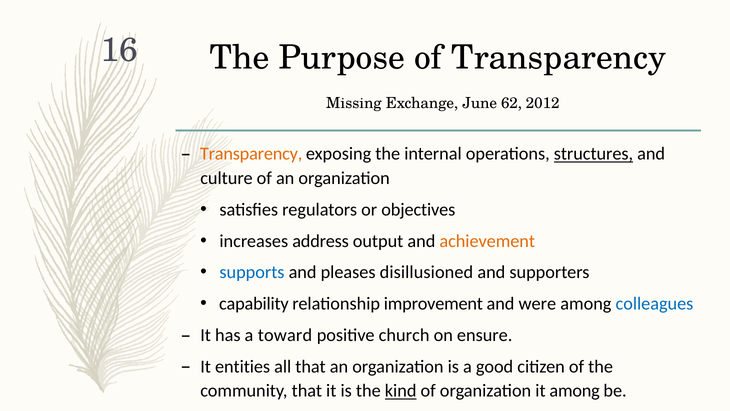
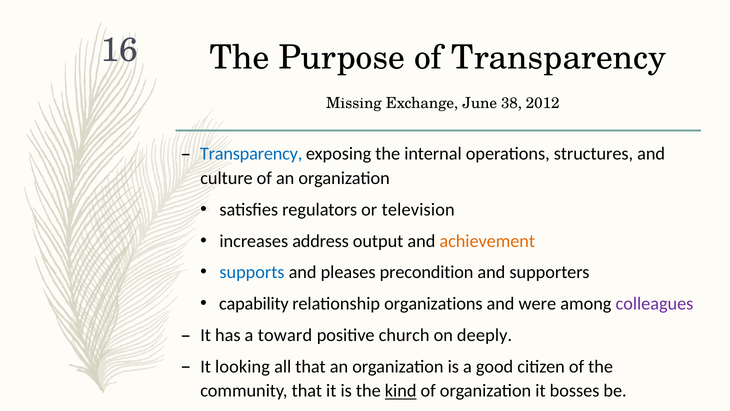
62: 62 -> 38
Transparency at (251, 154) colour: orange -> blue
structures underline: present -> none
objectives: objectives -> television
disillusioned: disillusioned -> precondition
improvement: improvement -> organizations
colleagues colour: blue -> purple
ensure: ensure -> deeply
entities: entities -> looking
it among: among -> bosses
